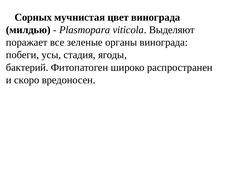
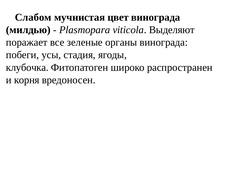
Сорных: Сорных -> Слабом
бактерий: бактерий -> клубочка
скоро: скоро -> корня
